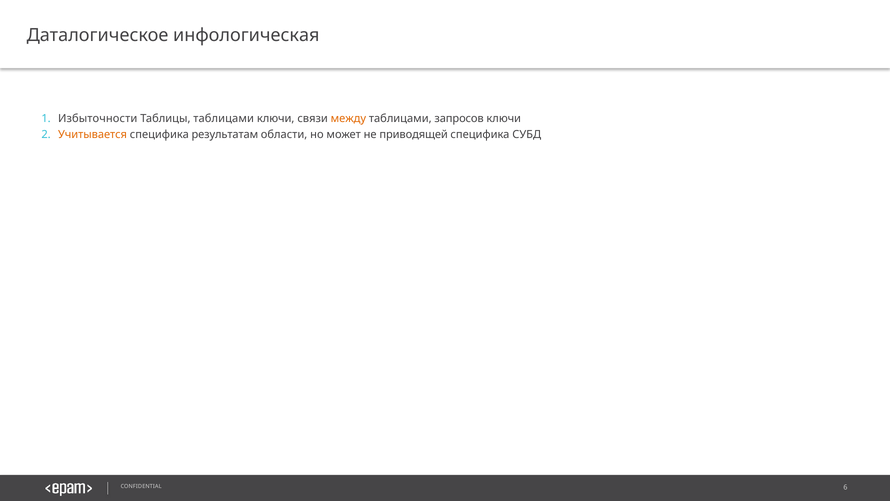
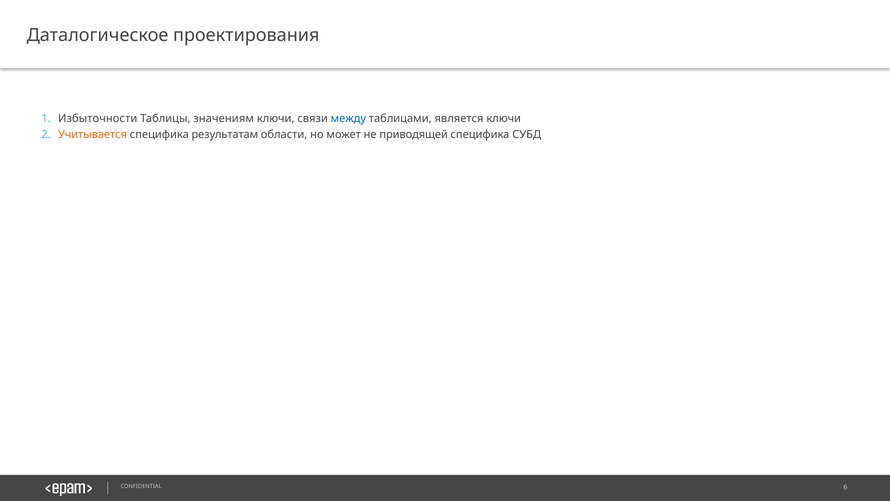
инфологическая: инфологическая -> проектирования
Таблицы таблицами: таблицами -> значениям
между colour: orange -> blue
запросов: запросов -> является
